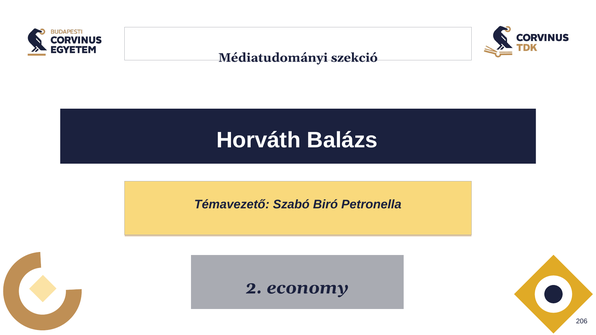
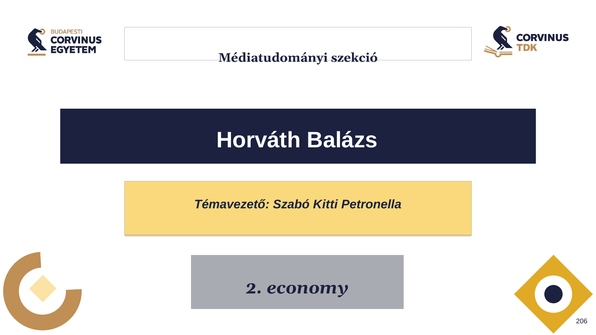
Biró: Biró -> Kitti
